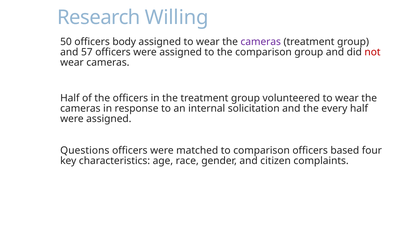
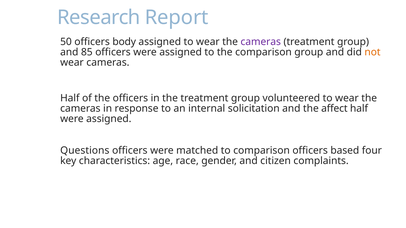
Willing: Willing -> Report
57: 57 -> 85
not colour: red -> orange
every: every -> affect
